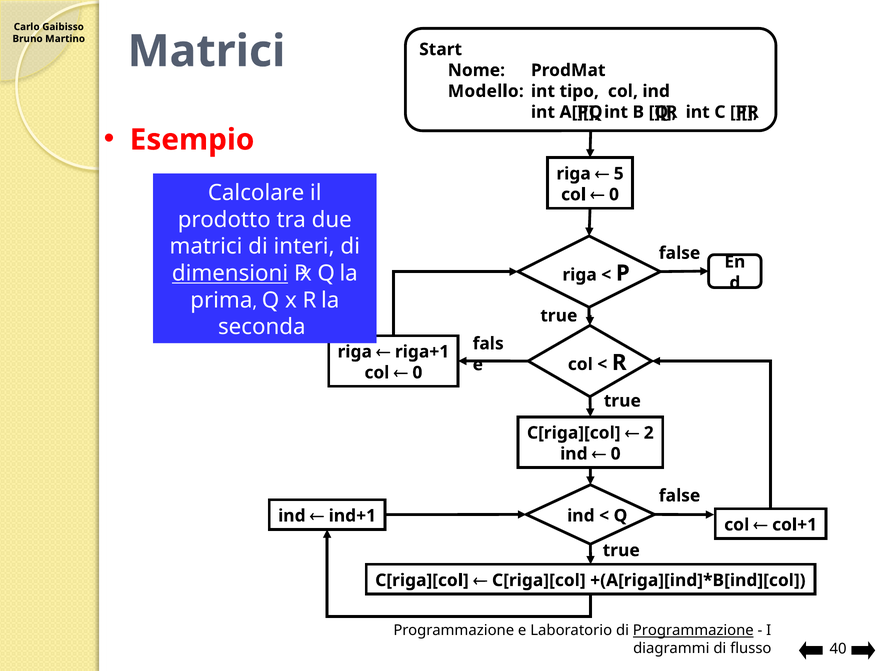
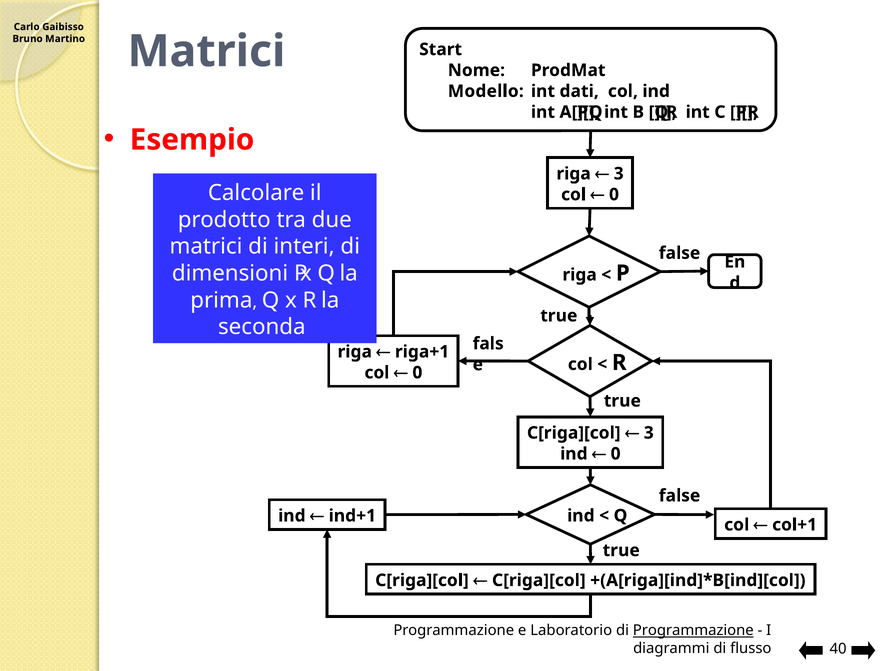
tipo: tipo -> dati
5 at (619, 174): 5 -> 3
dimensioni underline: present -> none
2 at (649, 433): 2 -> 3
